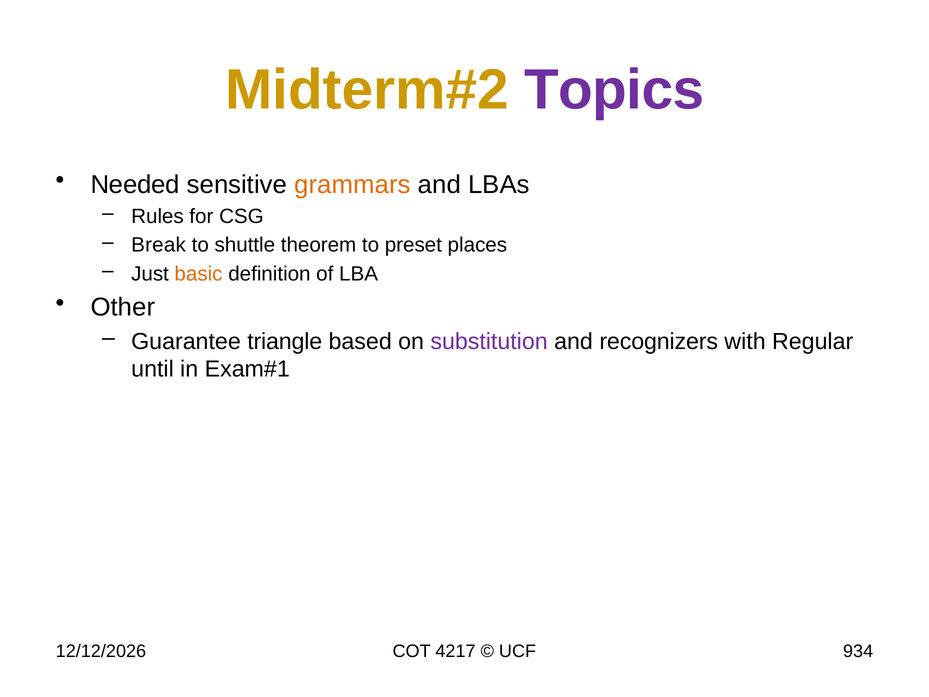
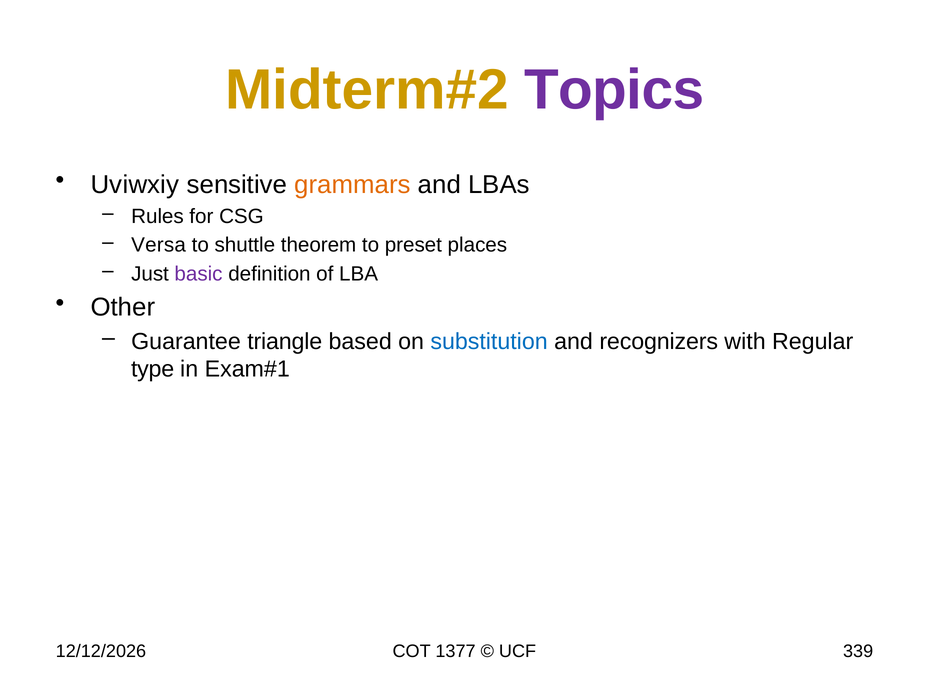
Needed: Needed -> Uviwxiy
Break: Break -> Versa
basic colour: orange -> purple
substitution colour: purple -> blue
until: until -> type
4217: 4217 -> 1377
934: 934 -> 339
